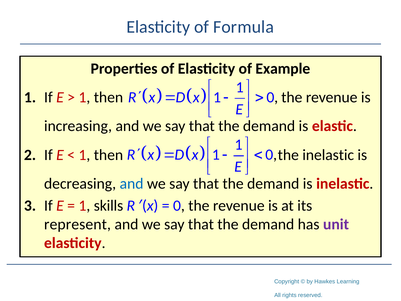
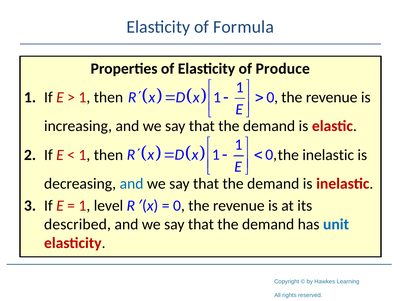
Example: Example -> Produce
skills: skills -> level
represent: represent -> described
unit colour: purple -> blue
